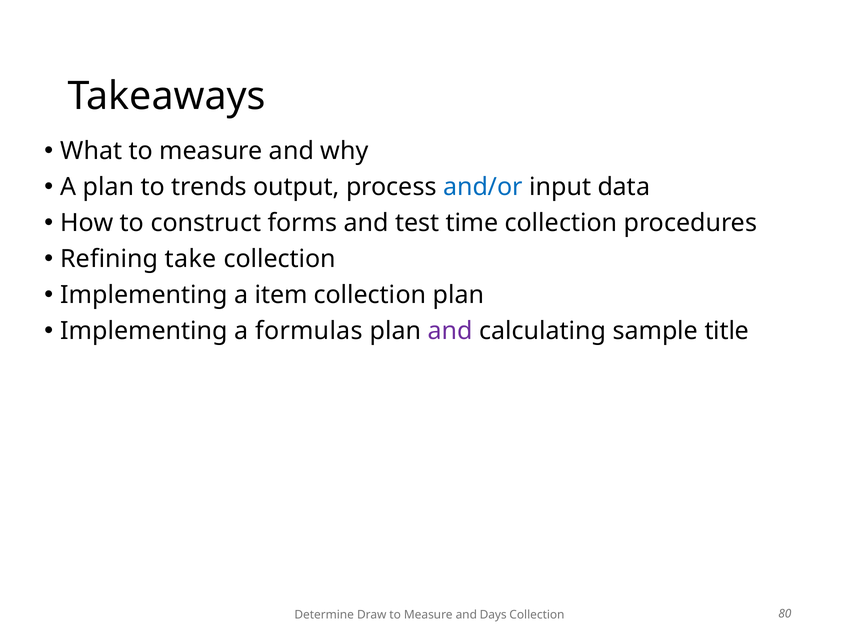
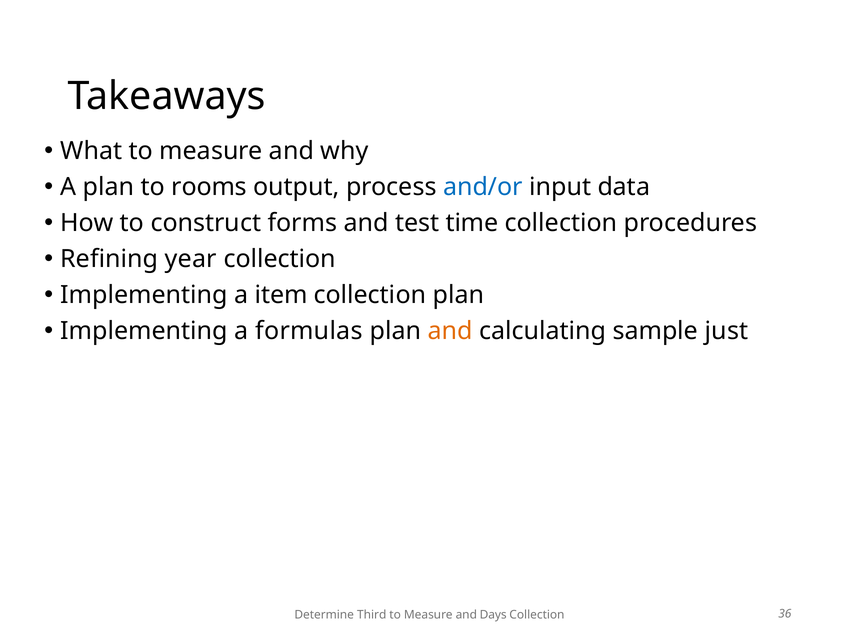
trends: trends -> rooms
take: take -> year
and at (450, 331) colour: purple -> orange
title: title -> just
Draw: Draw -> Third
80: 80 -> 36
